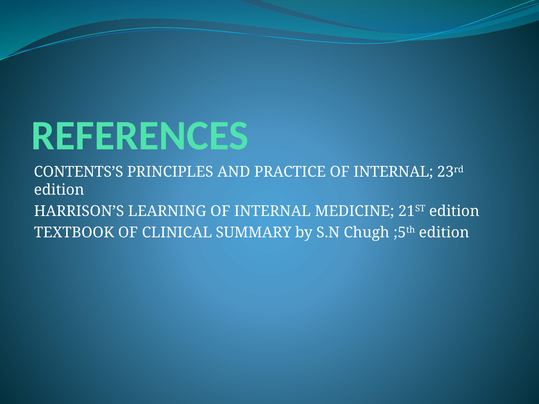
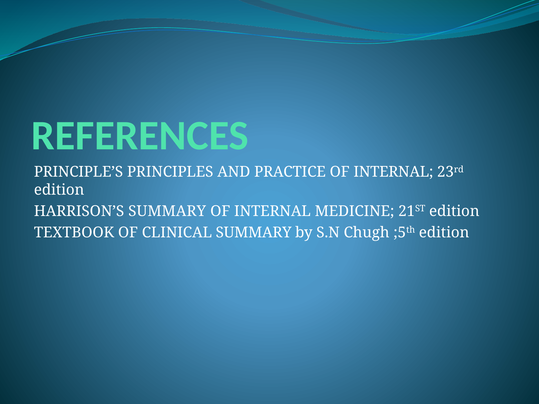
CONTENTS’S: CONTENTS’S -> PRINCIPLE’S
HARRISON’S LEARNING: LEARNING -> SUMMARY
